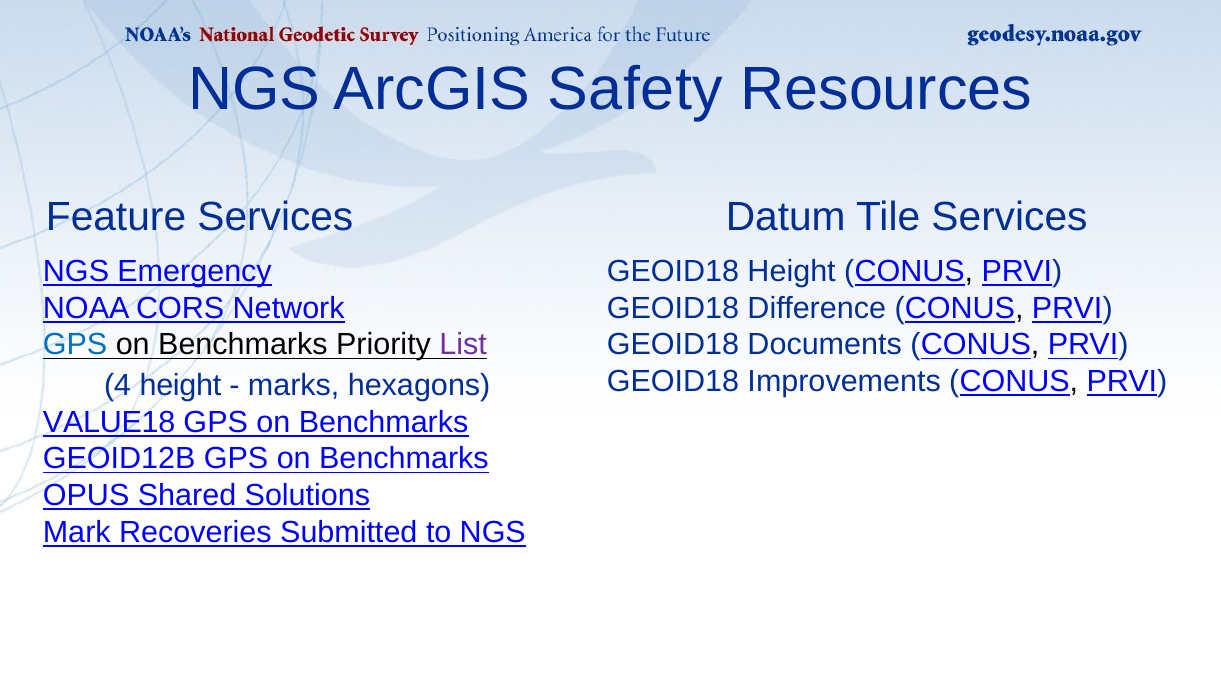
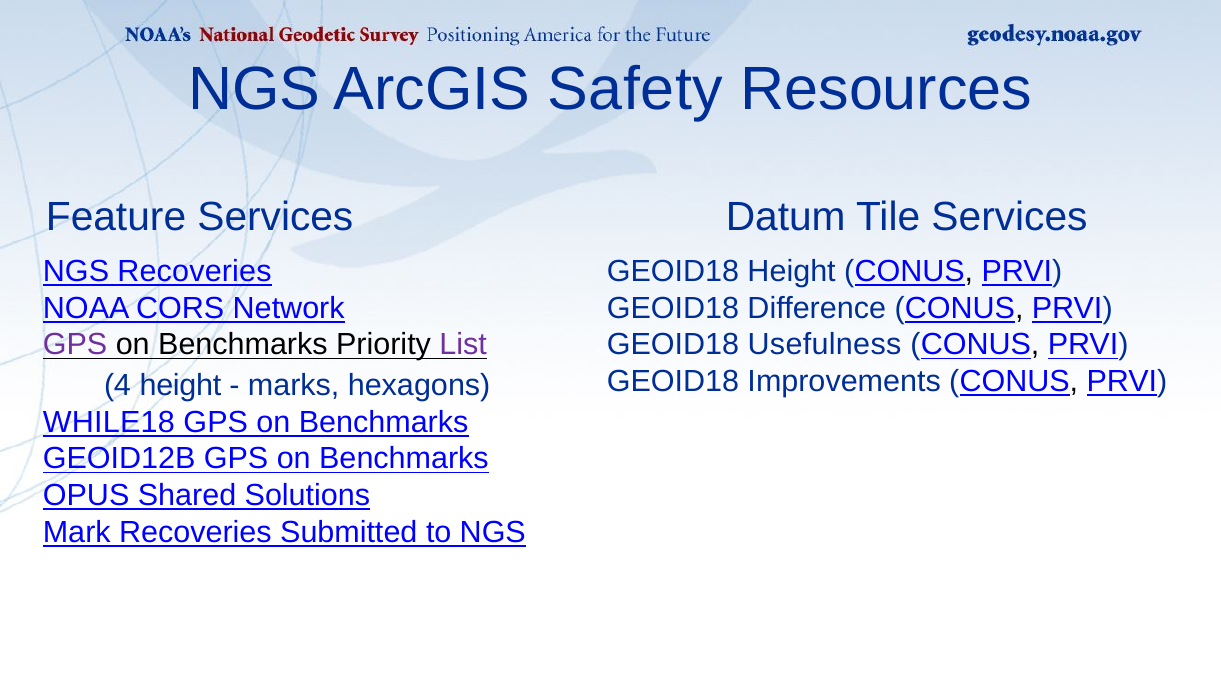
NGS Emergency: Emergency -> Recoveries
GPS at (75, 345) colour: blue -> purple
Documents: Documents -> Usefulness
VALUE18: VALUE18 -> WHILE18
